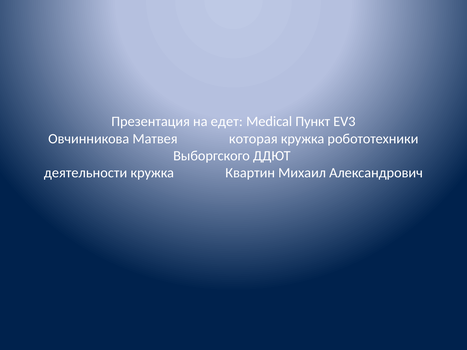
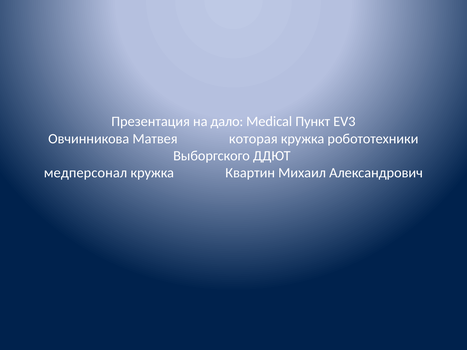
едет: едет -> дало
деятельности: деятельности -> медперсонал
